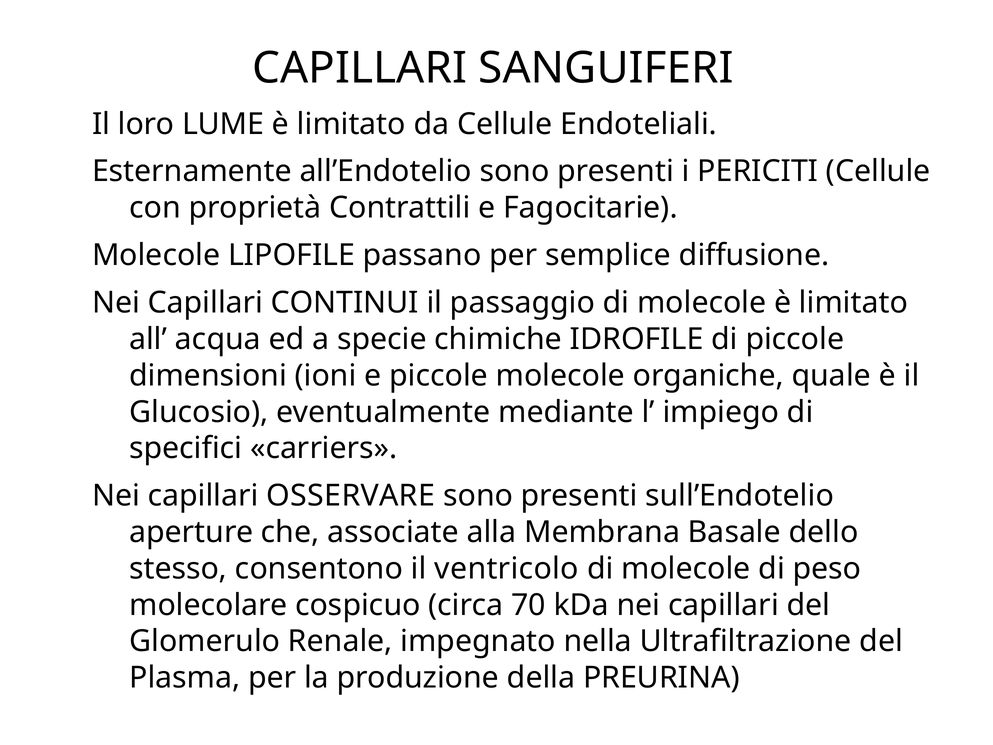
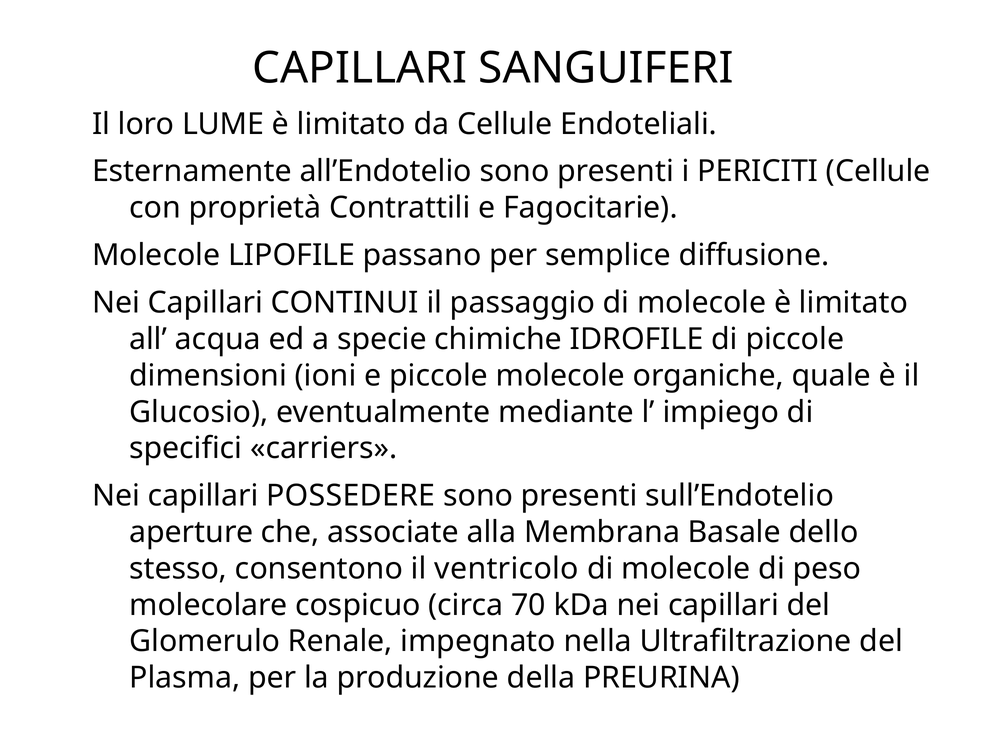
OSSERVARE: OSSERVARE -> POSSEDERE
